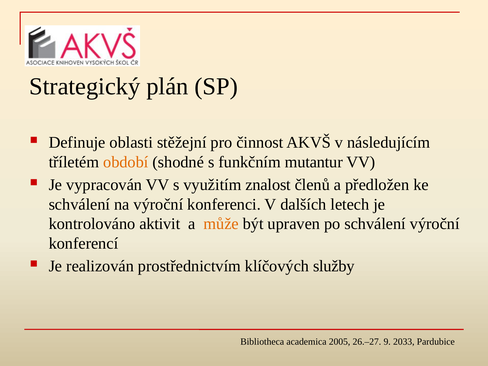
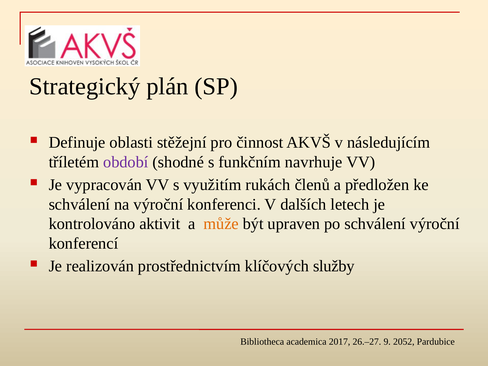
období colour: orange -> purple
mutantur: mutantur -> navrhuje
znalost: znalost -> rukách
2005: 2005 -> 2017
2033: 2033 -> 2052
